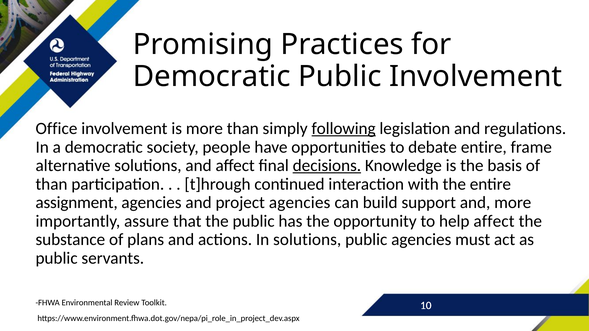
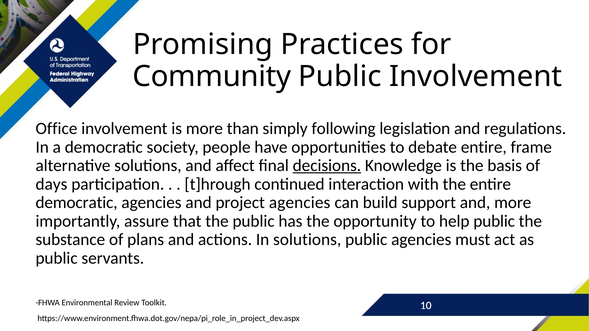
Democratic at (212, 76): Democratic -> Community
following underline: present -> none
than at (52, 184): than -> days
assignment at (77, 203): assignment -> democratic
help affect: affect -> public
